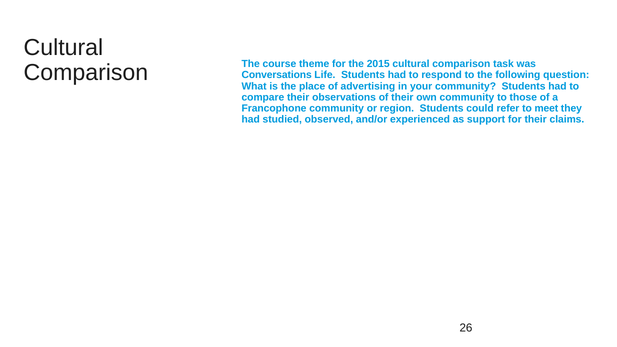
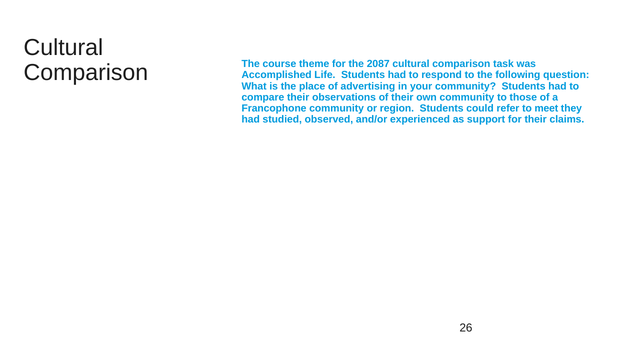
2015: 2015 -> 2087
Conversations: Conversations -> Accomplished
